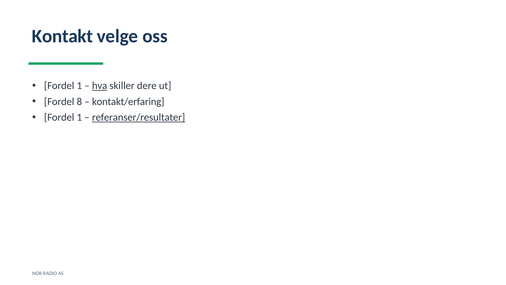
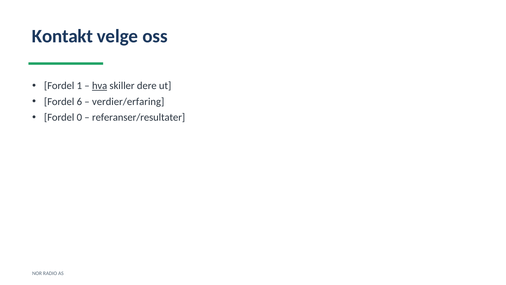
8: 8 -> 6
kontakt/erfaring: kontakt/erfaring -> verdier/erfaring
1 at (79, 117): 1 -> 0
referanser/resultater underline: present -> none
